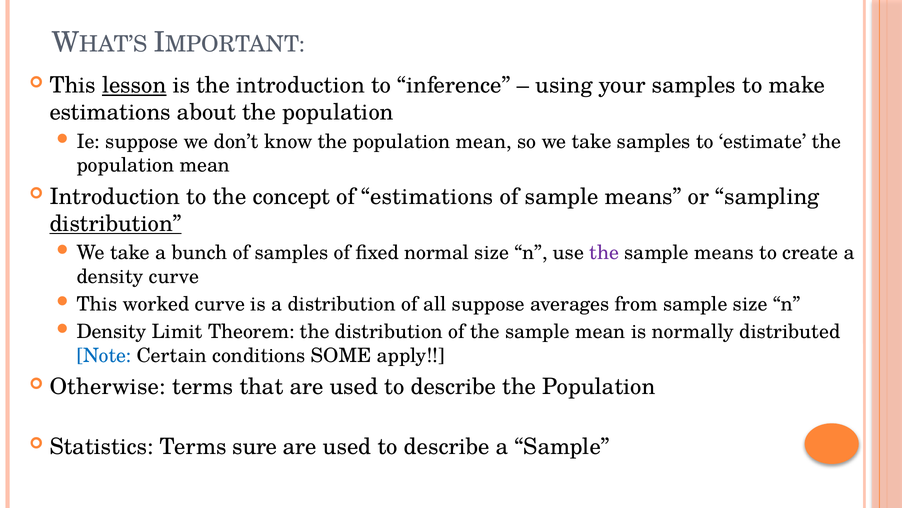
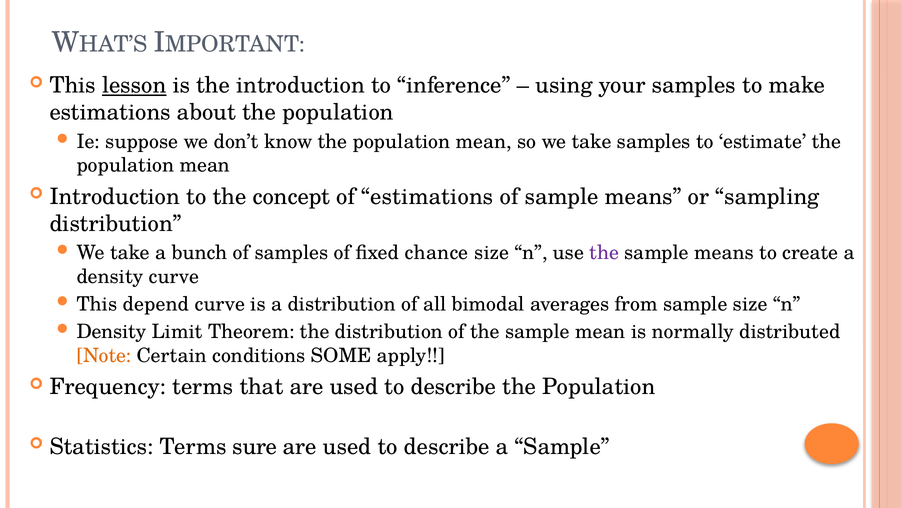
distribution at (116, 223) underline: present -> none
normal: normal -> chance
worked: worked -> depend
all suppose: suppose -> bimodal
Note colour: blue -> orange
Otherwise: Otherwise -> Frequency
